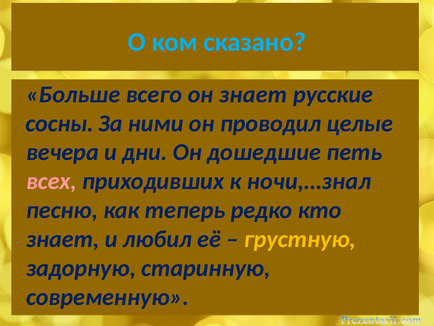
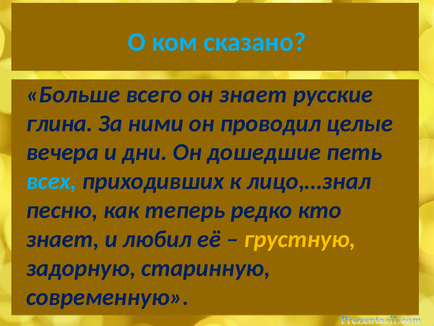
сосны: сосны -> глина
всех colour: pink -> light blue
ночи,…знал: ночи,…знал -> лицо,…знал
